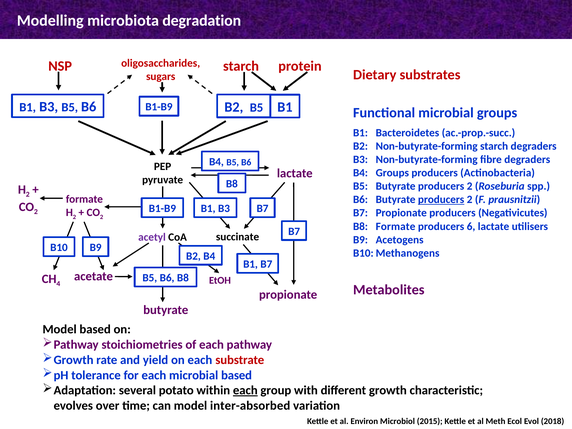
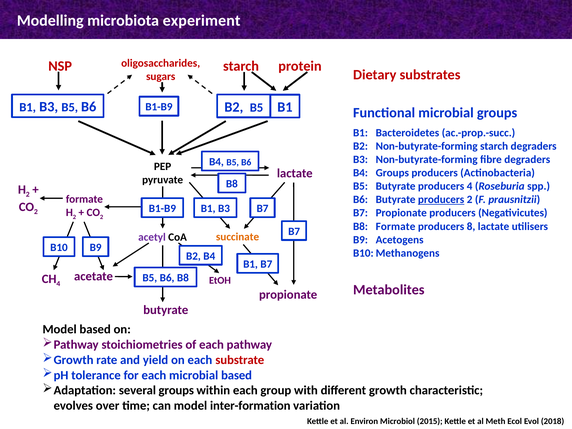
degradation: degradation -> experiment
B5 Butyrate producers 2: 2 -> 4
6: 6 -> 8
succinate colour: black -> orange
several potato: potato -> groups
each at (245, 390) underline: present -> none
inter-absorbed: inter-absorbed -> inter-formation
